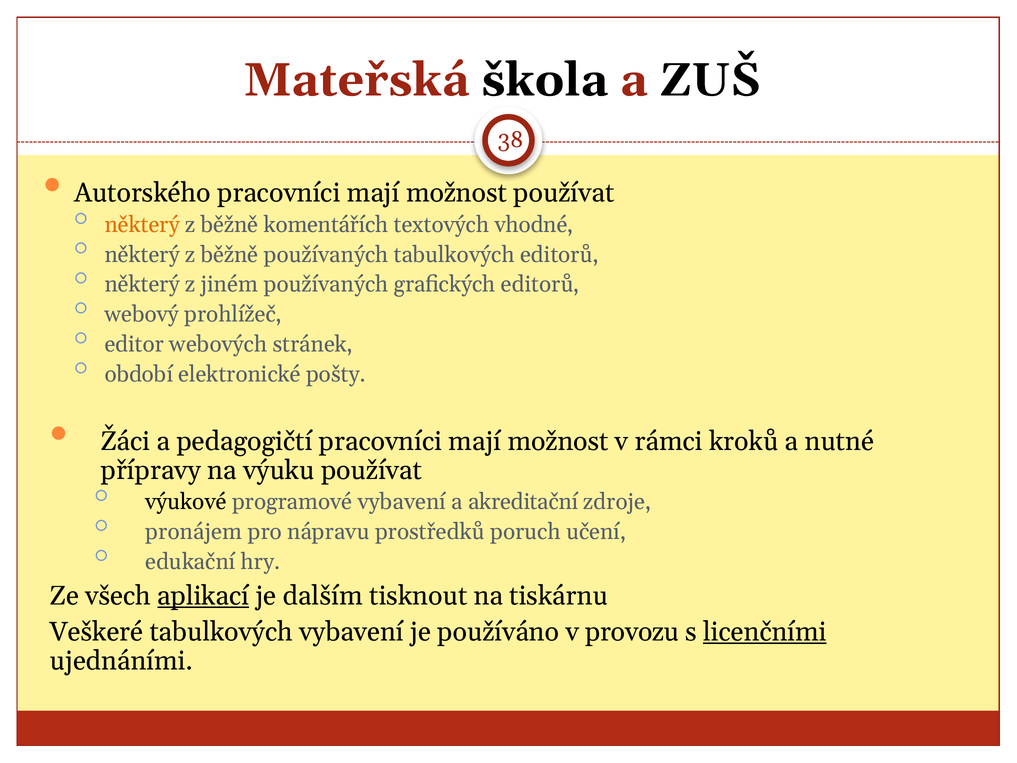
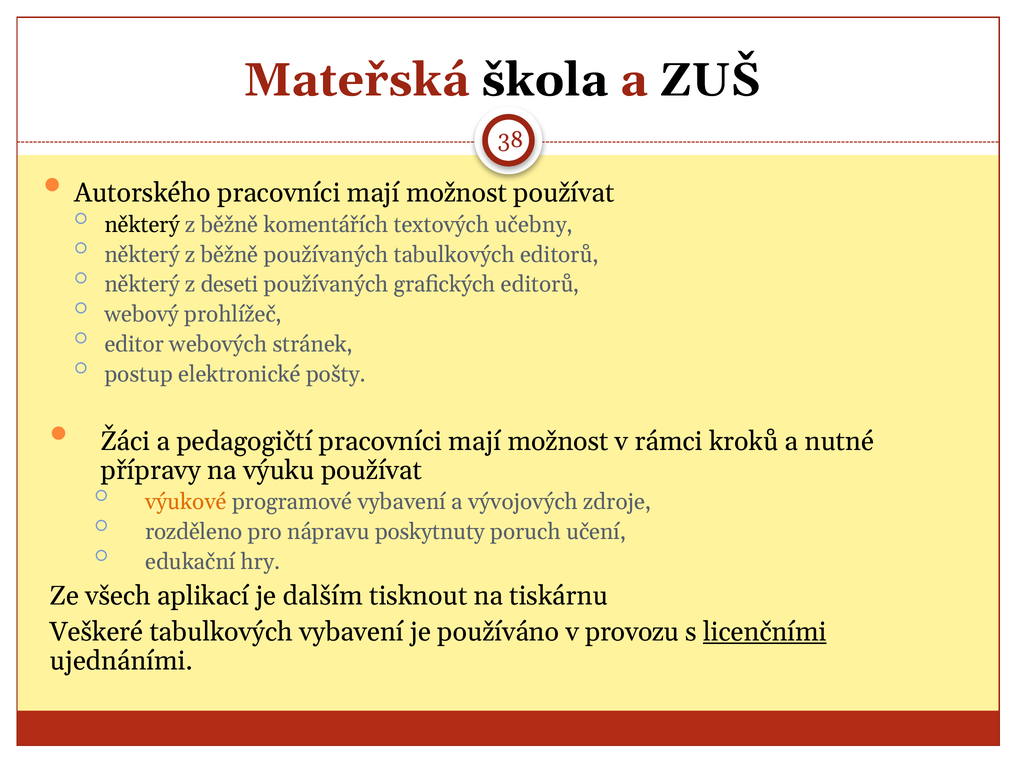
některý at (142, 225) colour: orange -> black
vhodné: vhodné -> učebny
jiném: jiném -> deseti
období: období -> postup
výukové colour: black -> orange
akreditační: akreditační -> vývojových
pronájem: pronájem -> rozděleno
prostředků: prostředků -> poskytnuty
aplikací underline: present -> none
